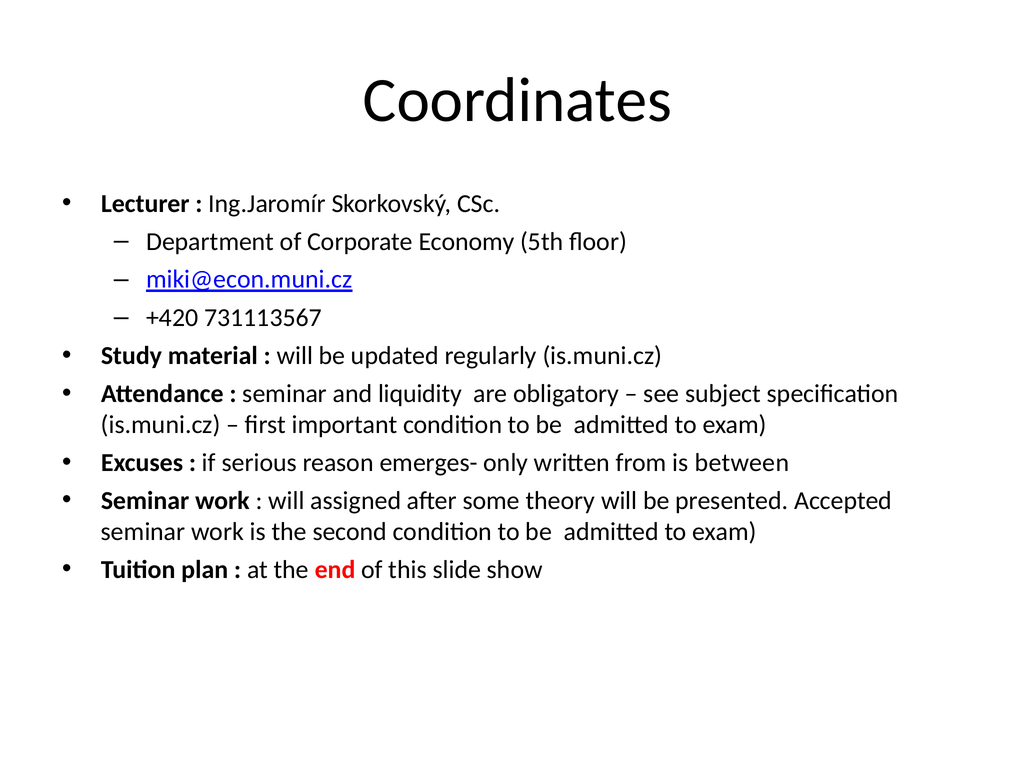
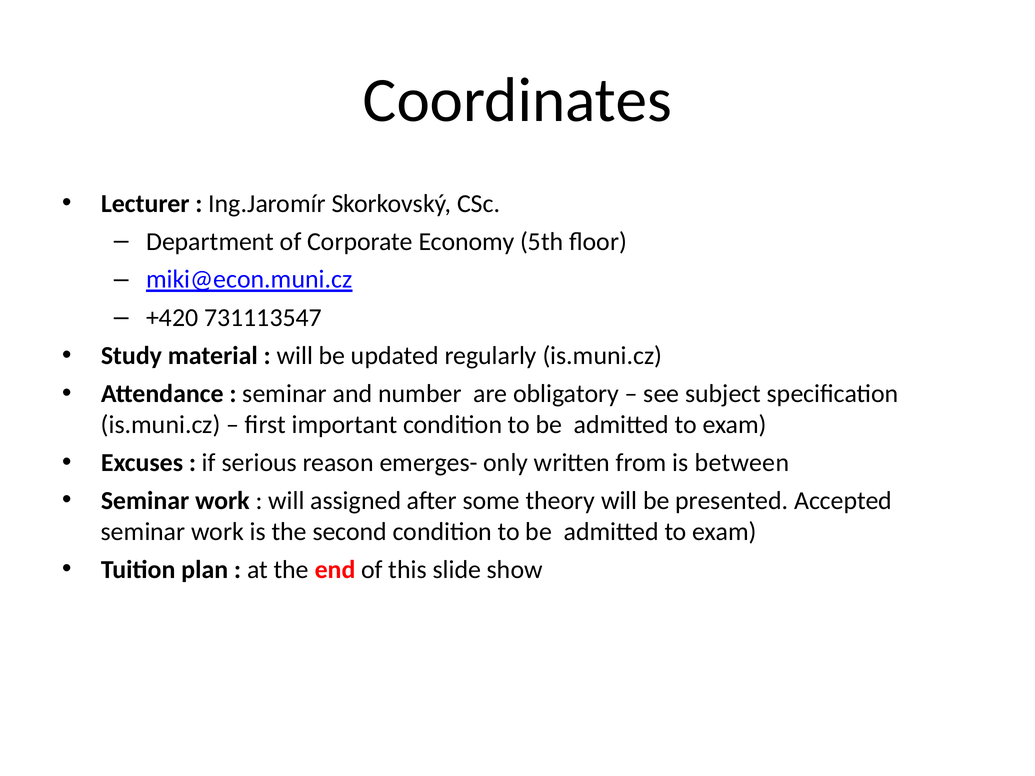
731113567: 731113567 -> 731113547
liquidity: liquidity -> number
